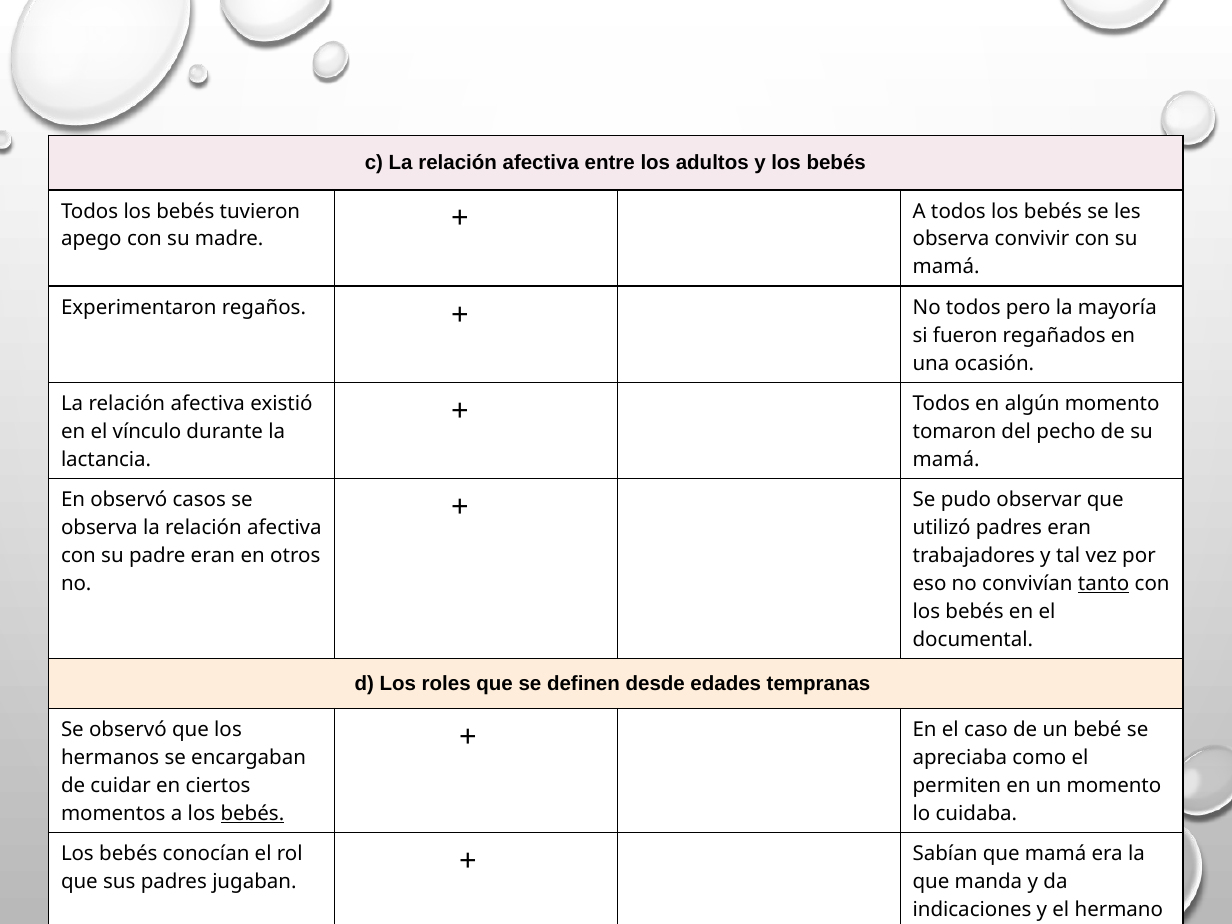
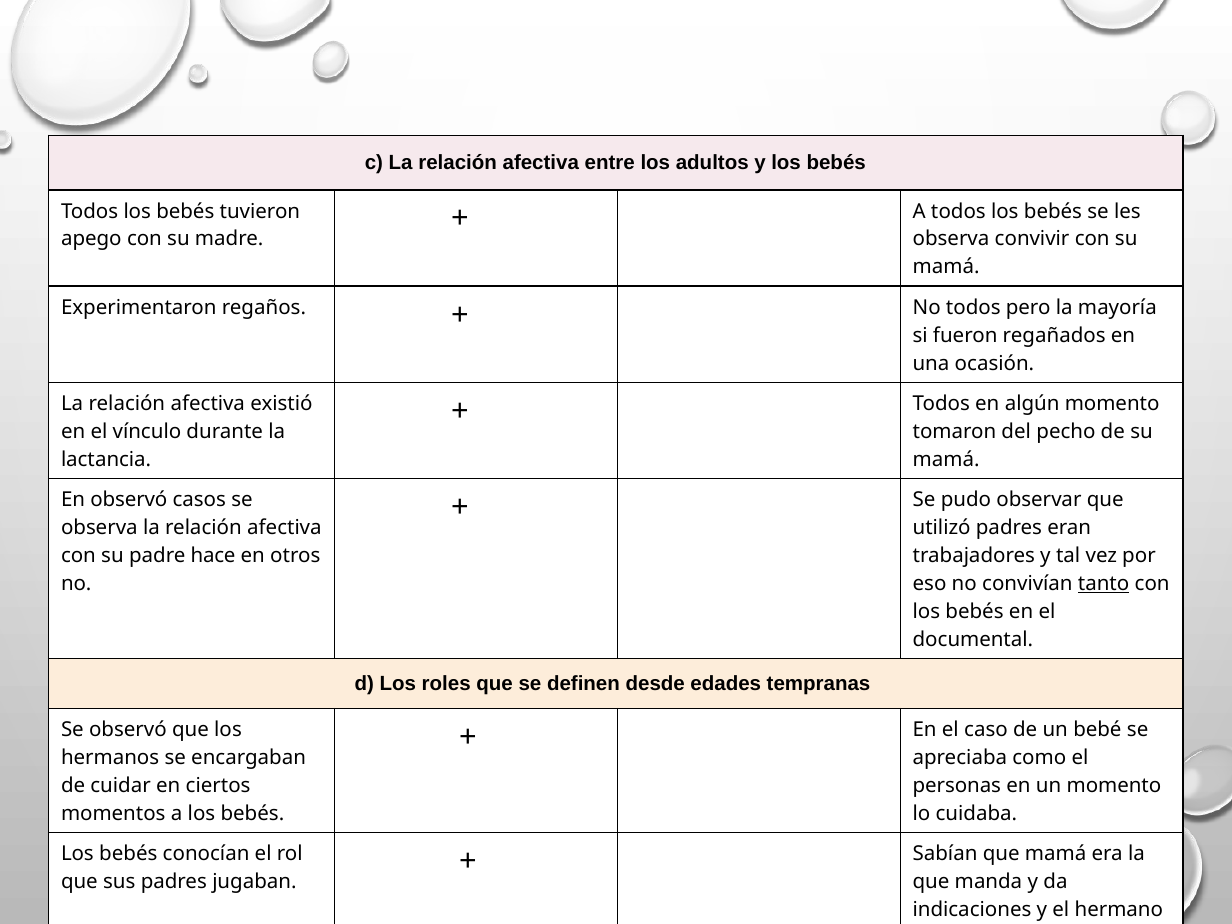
padre eran: eran -> hace
permiten at (957, 786): permiten -> personas
bebés at (252, 814) underline: present -> none
